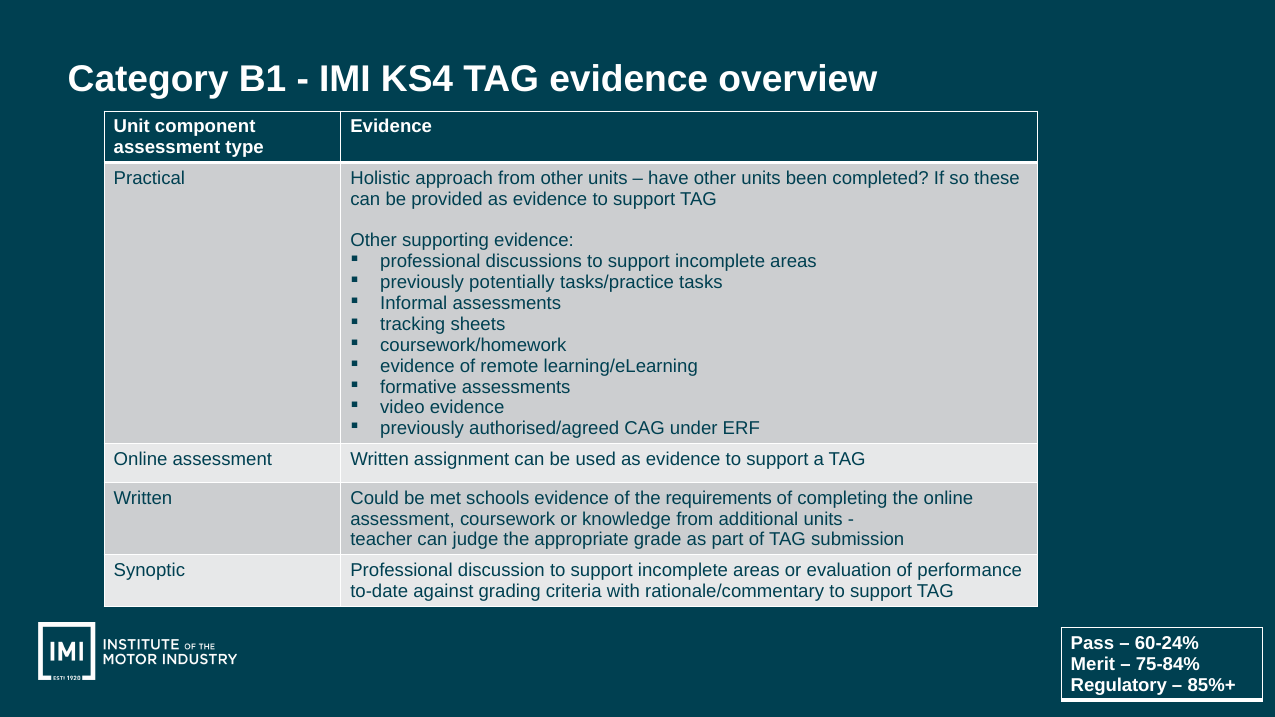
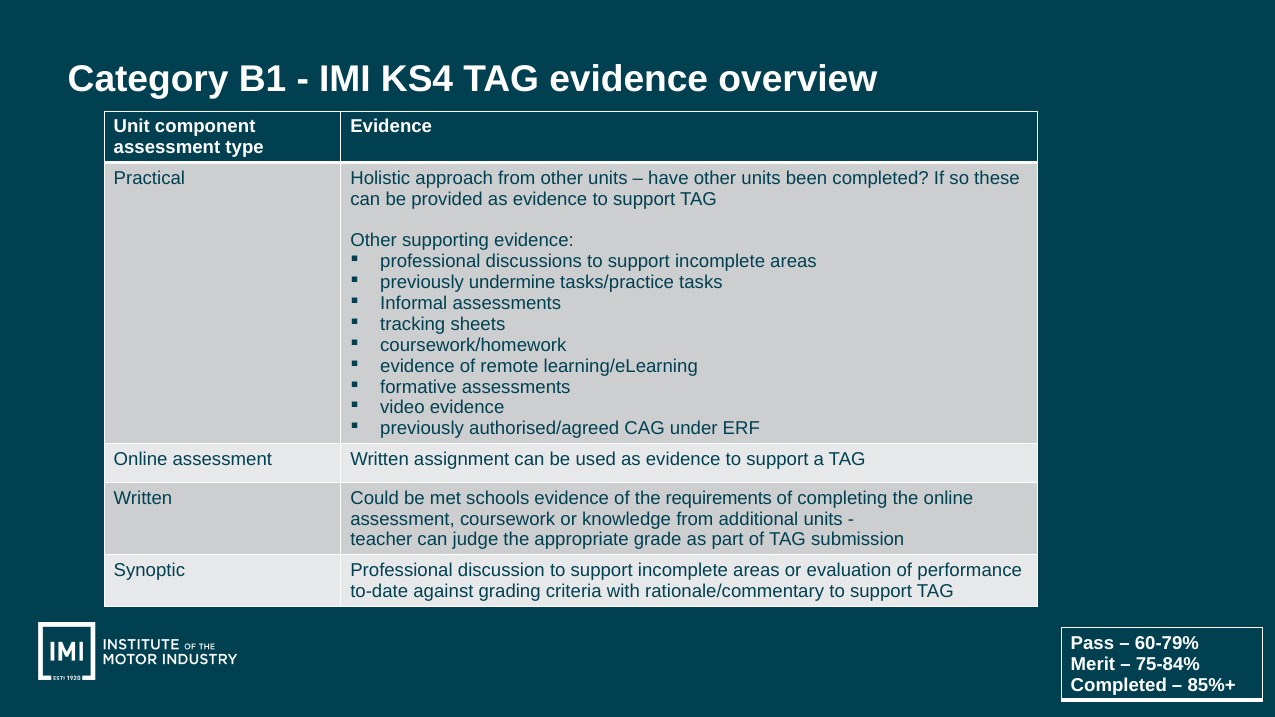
potentially: potentially -> undermine
60-24%: 60-24% -> 60-79%
Regulatory at (1119, 685): Regulatory -> Completed
